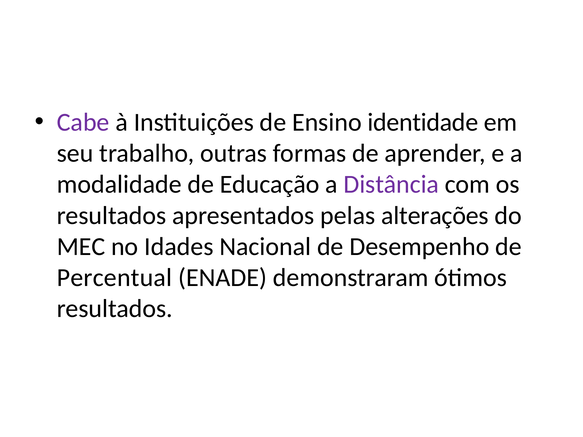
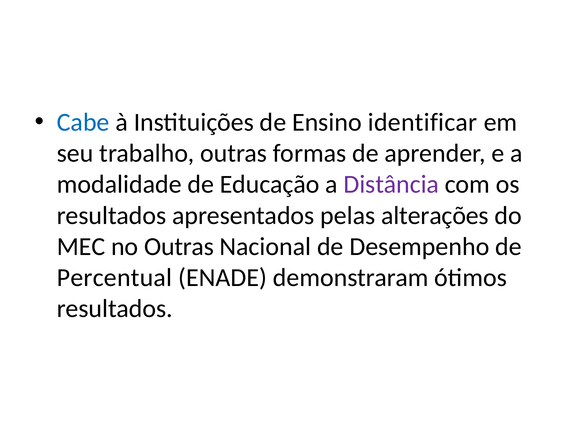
Cabe colour: purple -> blue
identidade: identidade -> identificar
no Idades: Idades -> Outras
